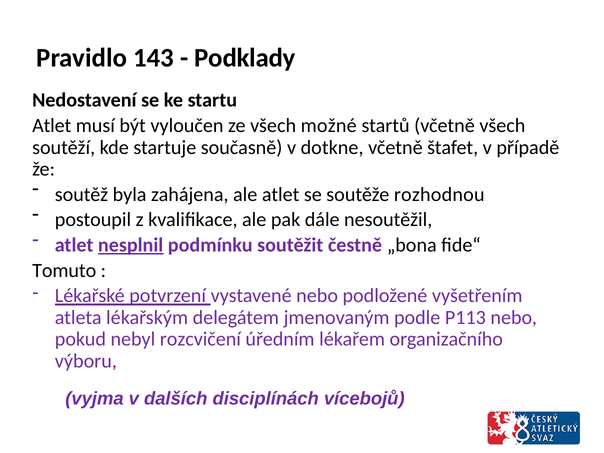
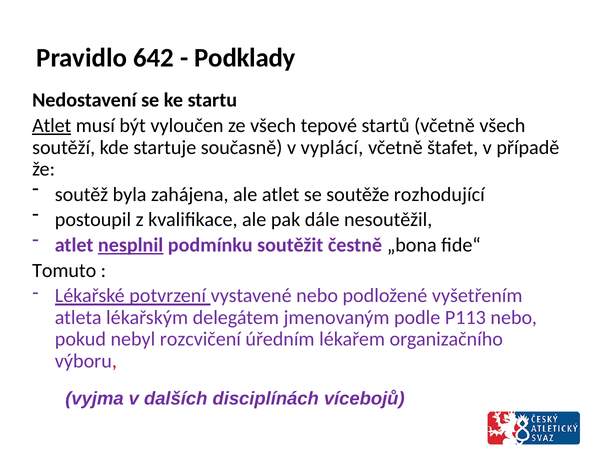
143: 143 -> 642
Atlet at (52, 126) underline: none -> present
možné: možné -> tepové
dotkne: dotkne -> vyplácí
rozhodnou: rozhodnou -> rozhodující
